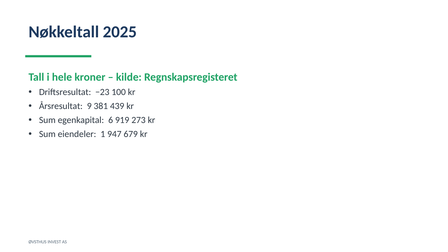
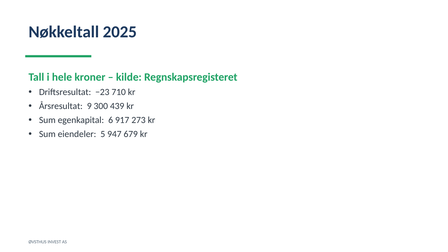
100: 100 -> 710
381: 381 -> 300
919: 919 -> 917
1: 1 -> 5
